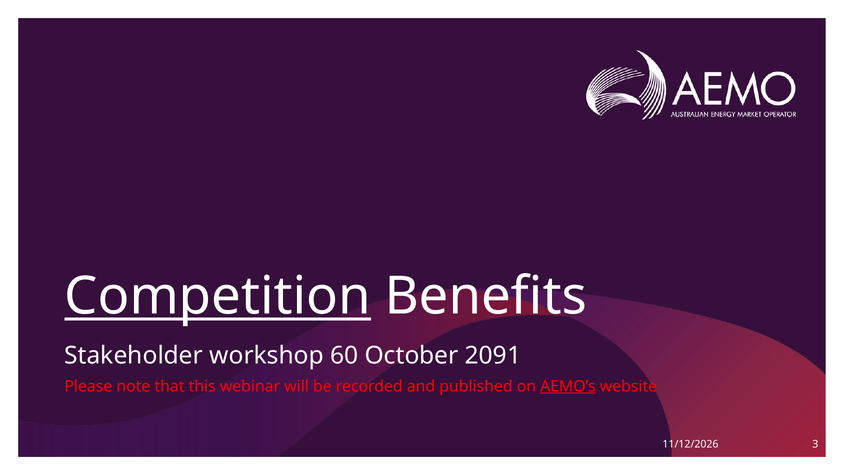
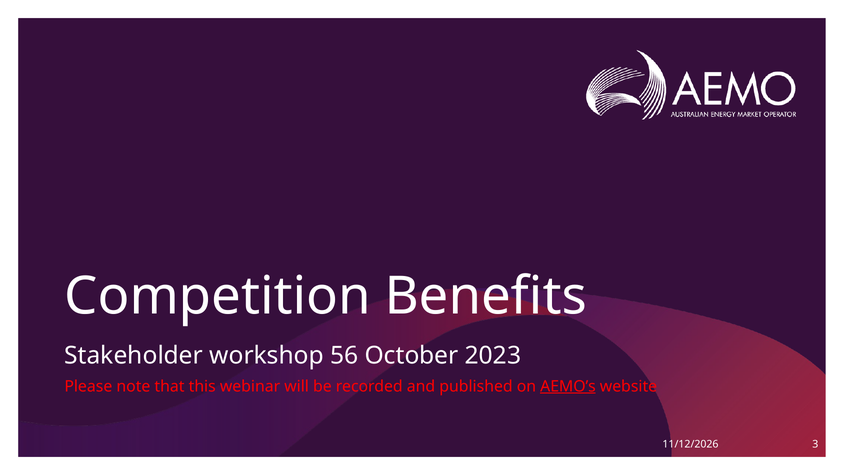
Competition underline: present -> none
60: 60 -> 56
2091: 2091 -> 2023
